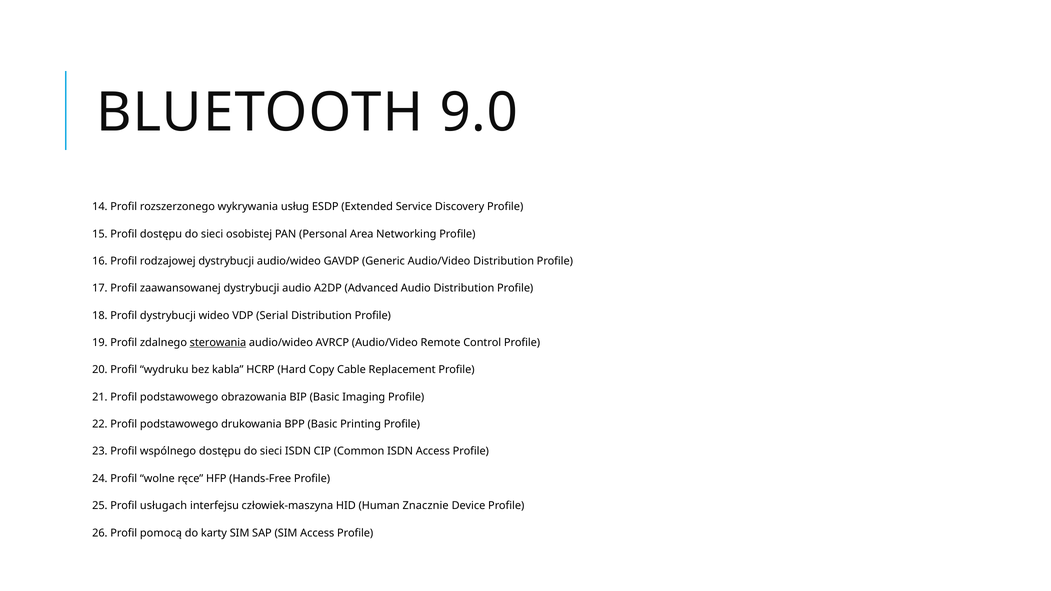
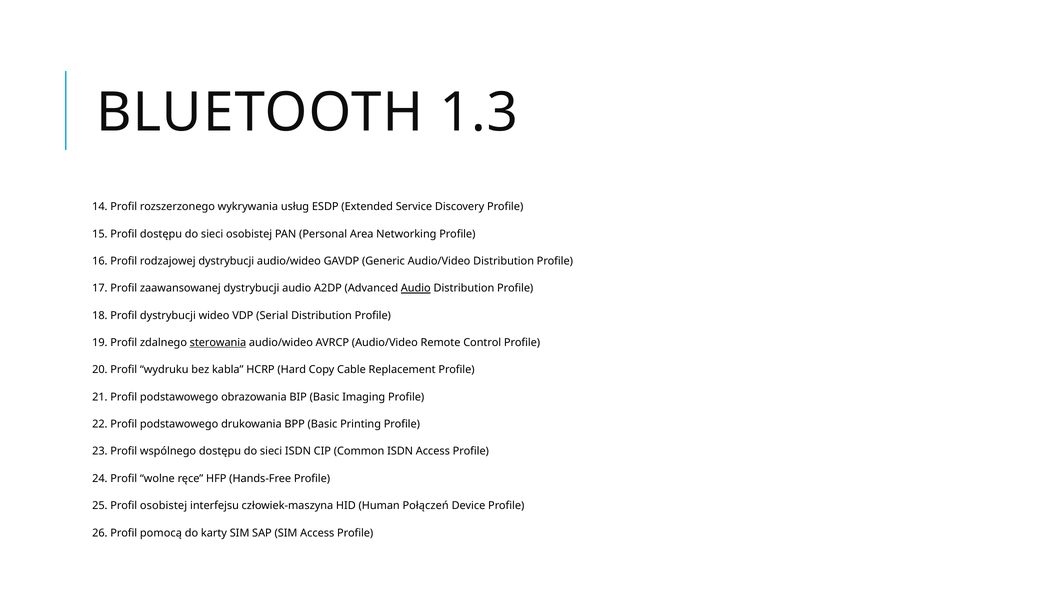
9.0: 9.0 -> 1.3
Audio at (416, 288) underline: none -> present
Profil usługach: usługach -> osobistej
Znacznie: Znacznie -> Połączeń
